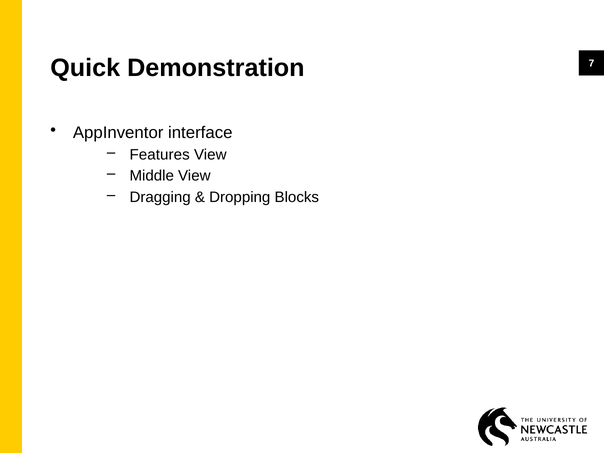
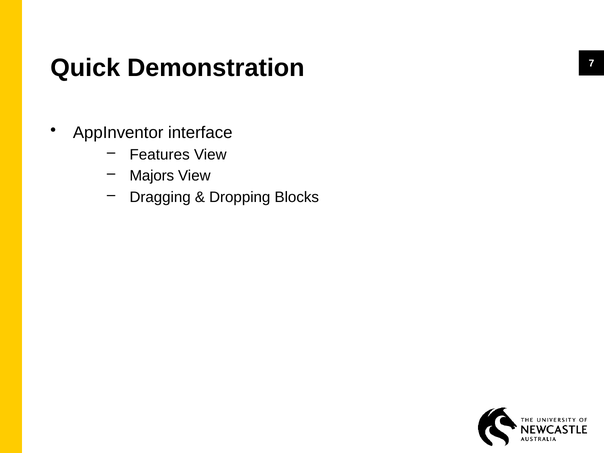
Middle: Middle -> Majors
